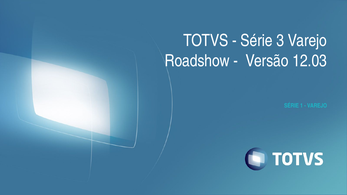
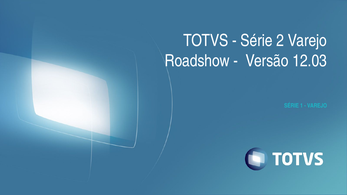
3: 3 -> 2
